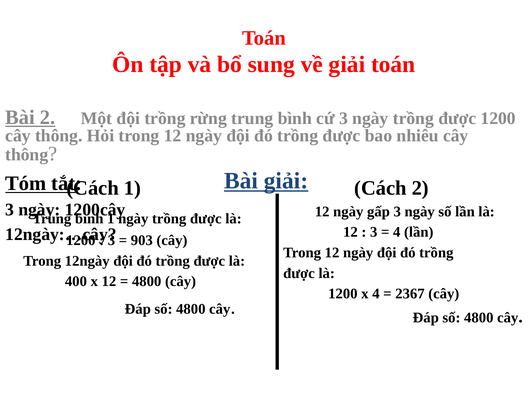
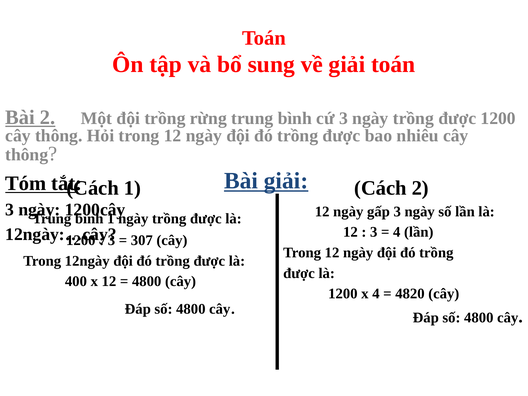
903: 903 -> 307
2367: 2367 -> 4820
